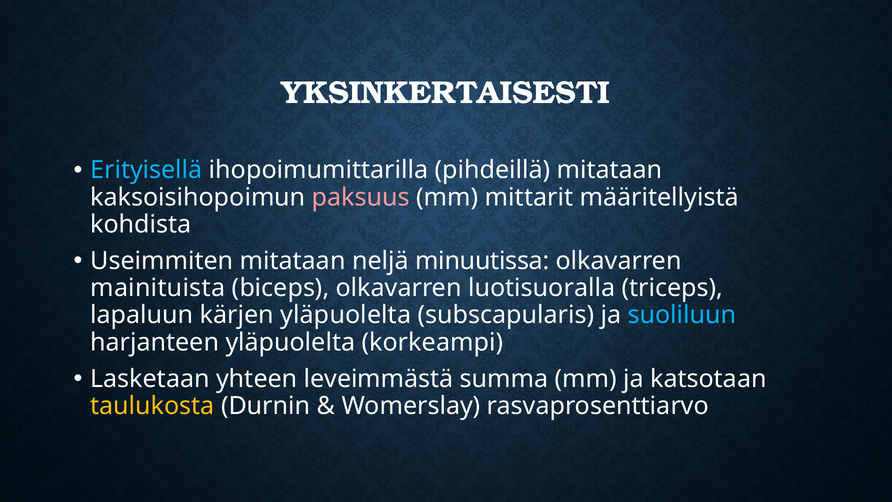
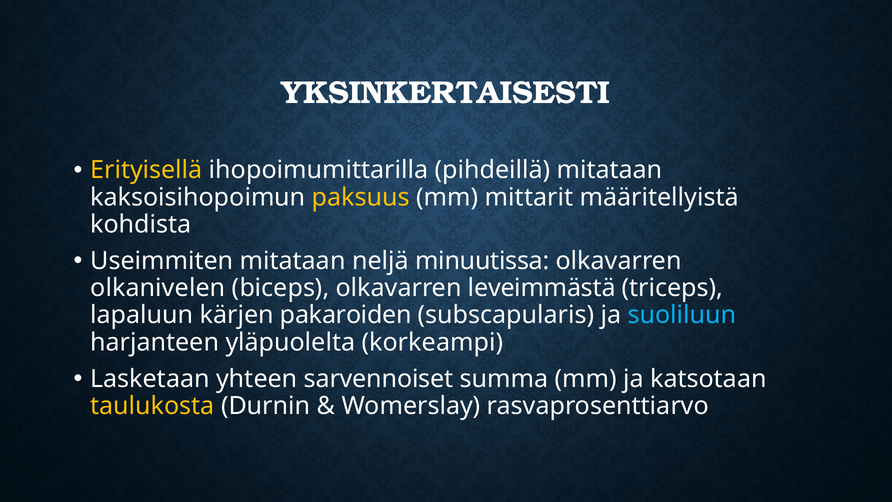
Erityisellä colour: light blue -> yellow
paksuus colour: pink -> yellow
mainituista: mainituista -> olkanivelen
luotisuoralla: luotisuoralla -> leveimmästä
kärjen yläpuolelta: yläpuolelta -> pakaroiden
leveimmästä: leveimmästä -> sarvennoiset
